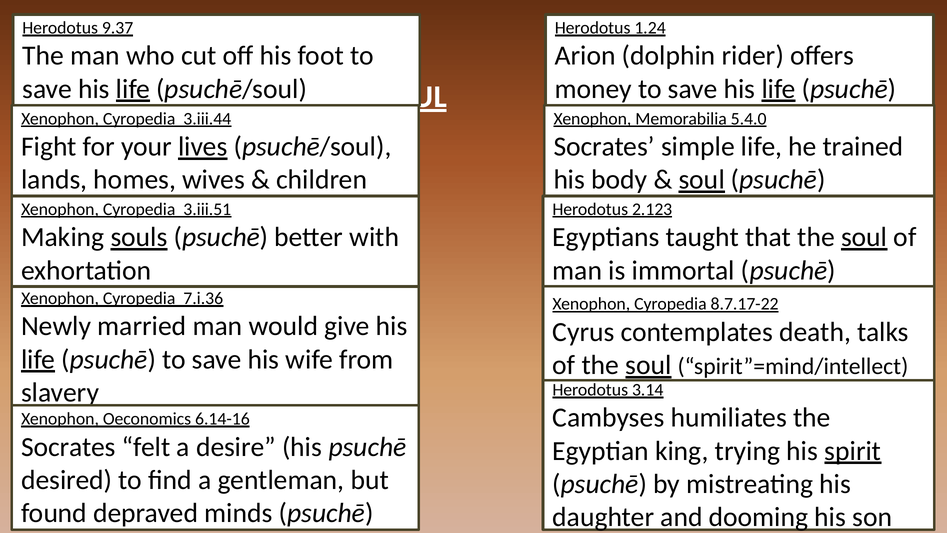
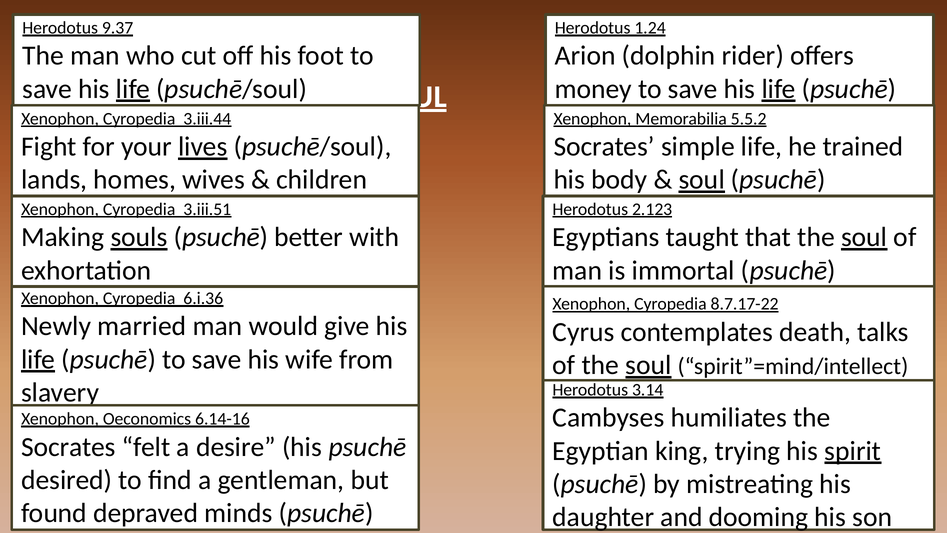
5.4.0: 5.4.0 -> 5.5.2
7.i.36: 7.i.36 -> 6.i.36
